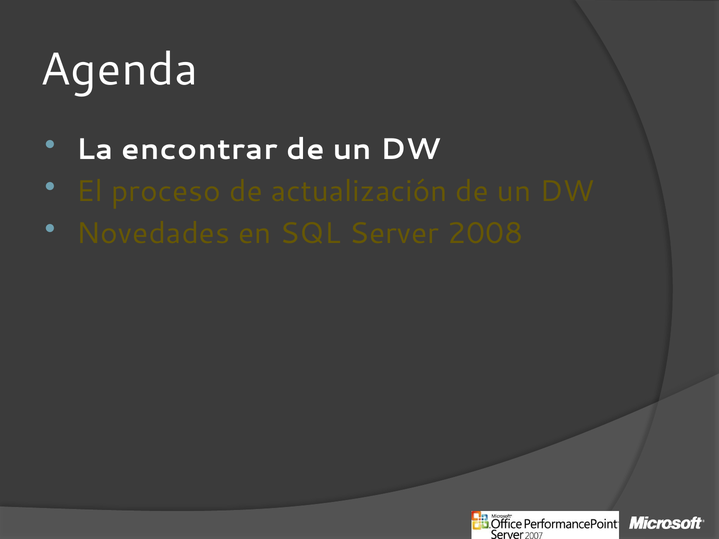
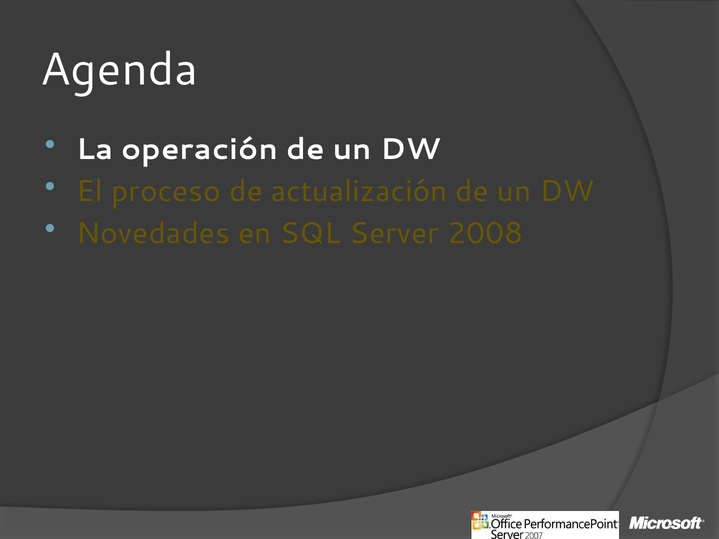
encontrar: encontrar -> operación
